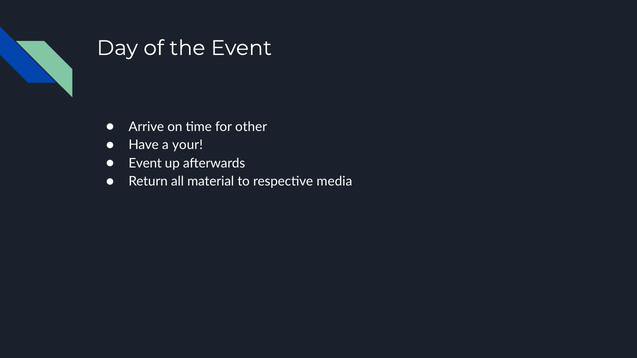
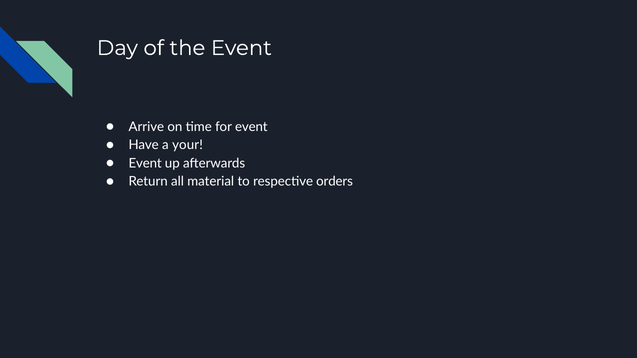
for other: other -> event
media: media -> orders
